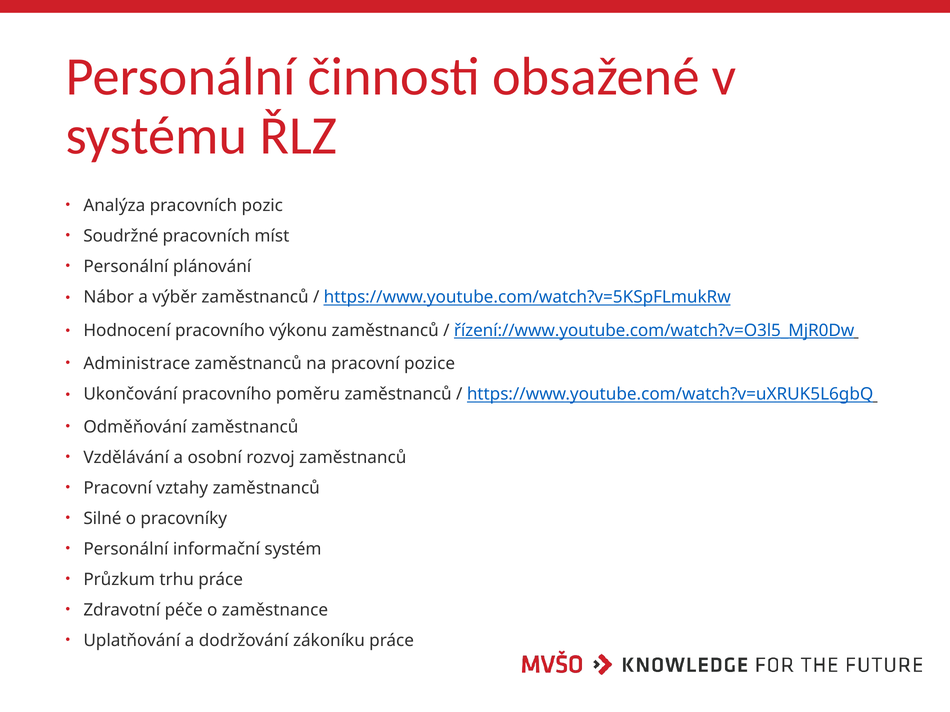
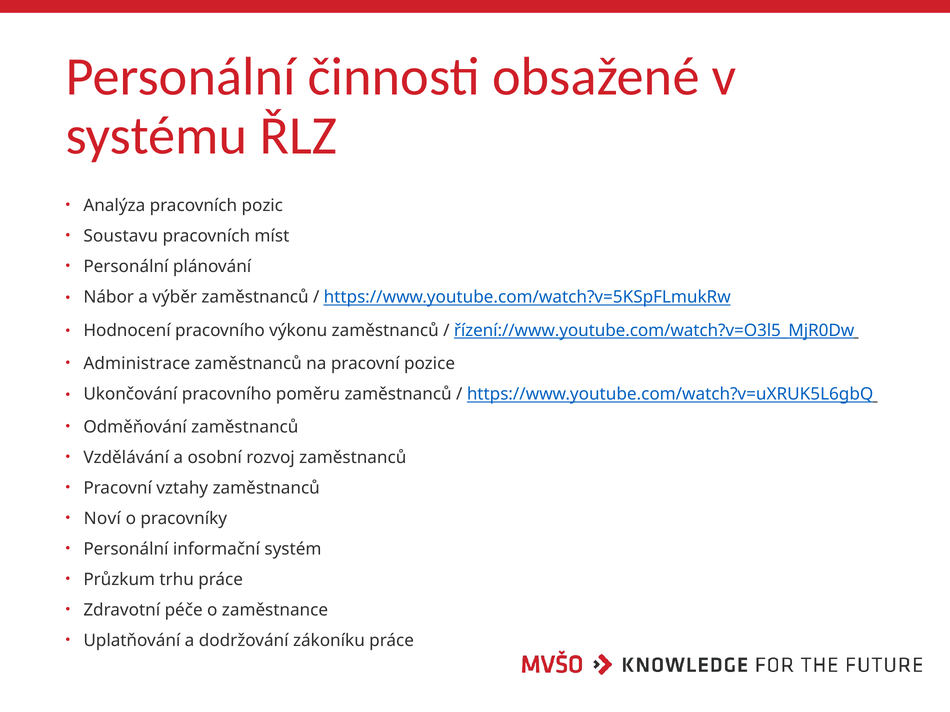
Soudržné: Soudržné -> Soustavu
Silné: Silné -> Noví
